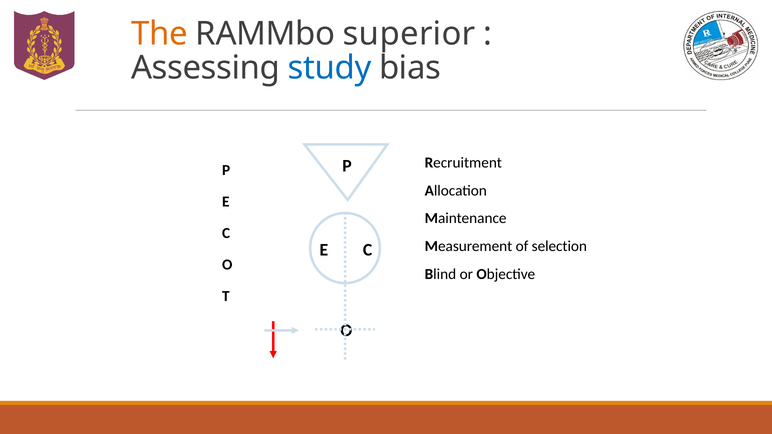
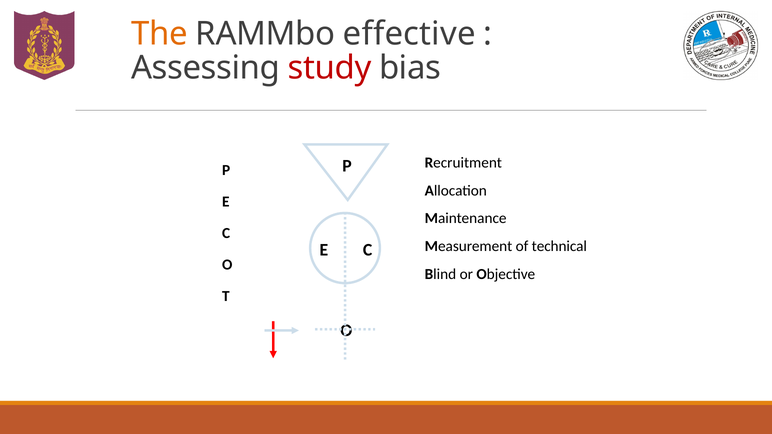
superior: superior -> effective
study colour: blue -> red
selection: selection -> technical
